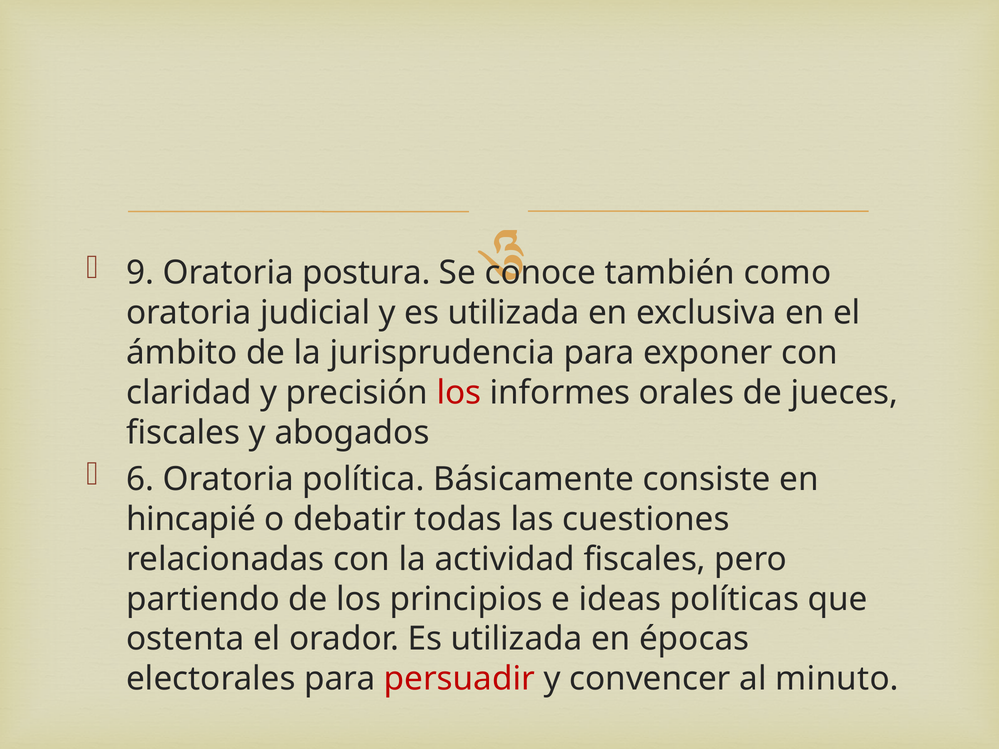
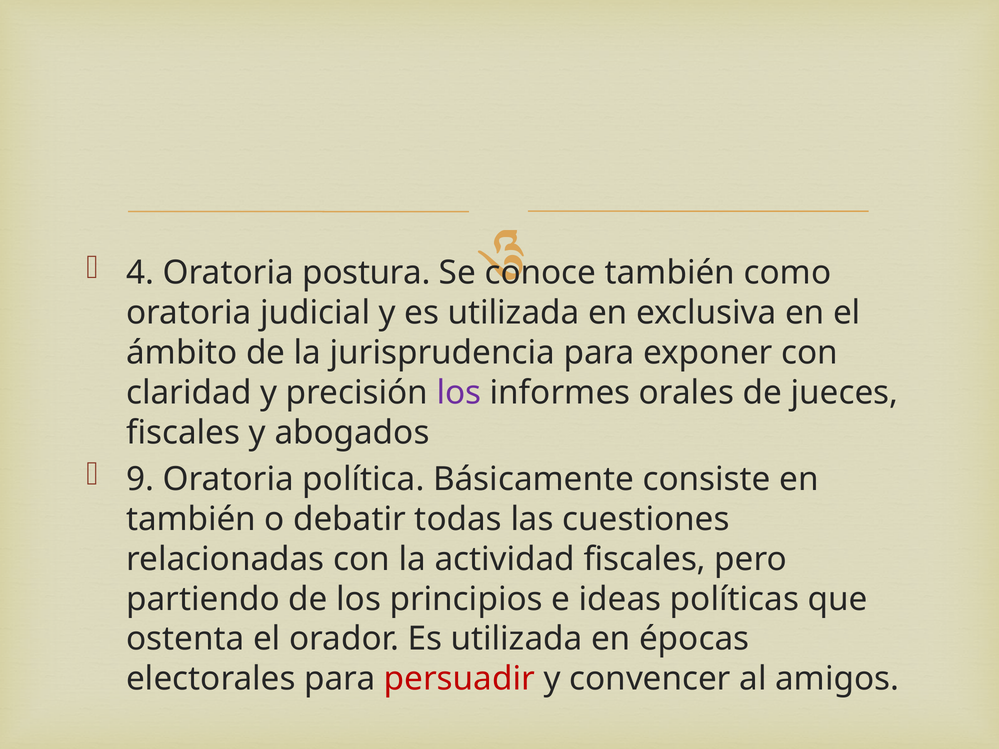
9: 9 -> 4
los at (459, 393) colour: red -> purple
6: 6 -> 9
hincapié at (191, 519): hincapié -> también
minuto: minuto -> amigos
